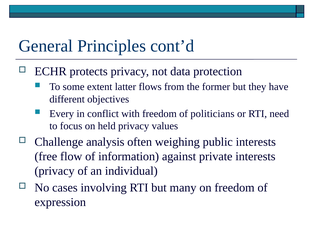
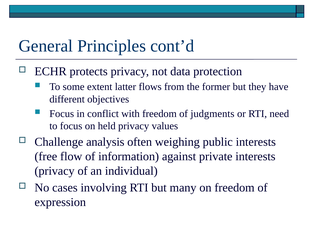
Every at (62, 114): Every -> Focus
politicians: politicians -> judgments
